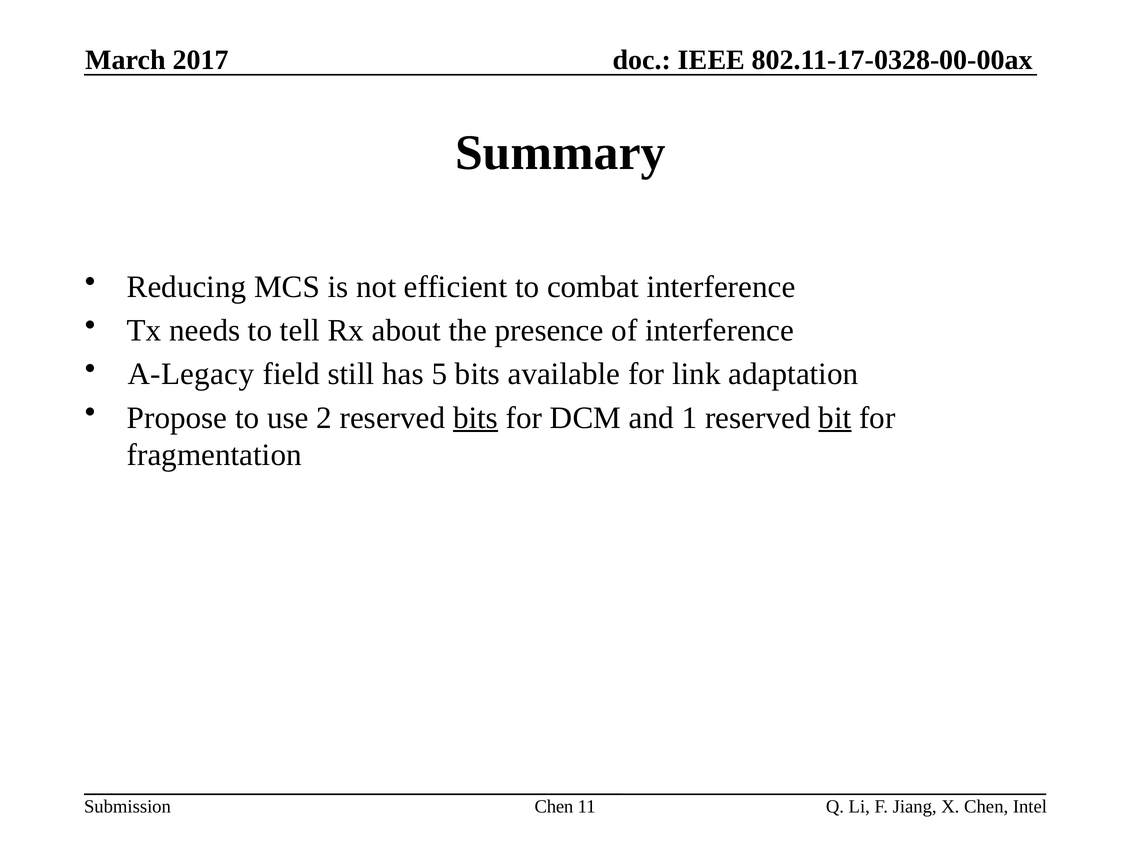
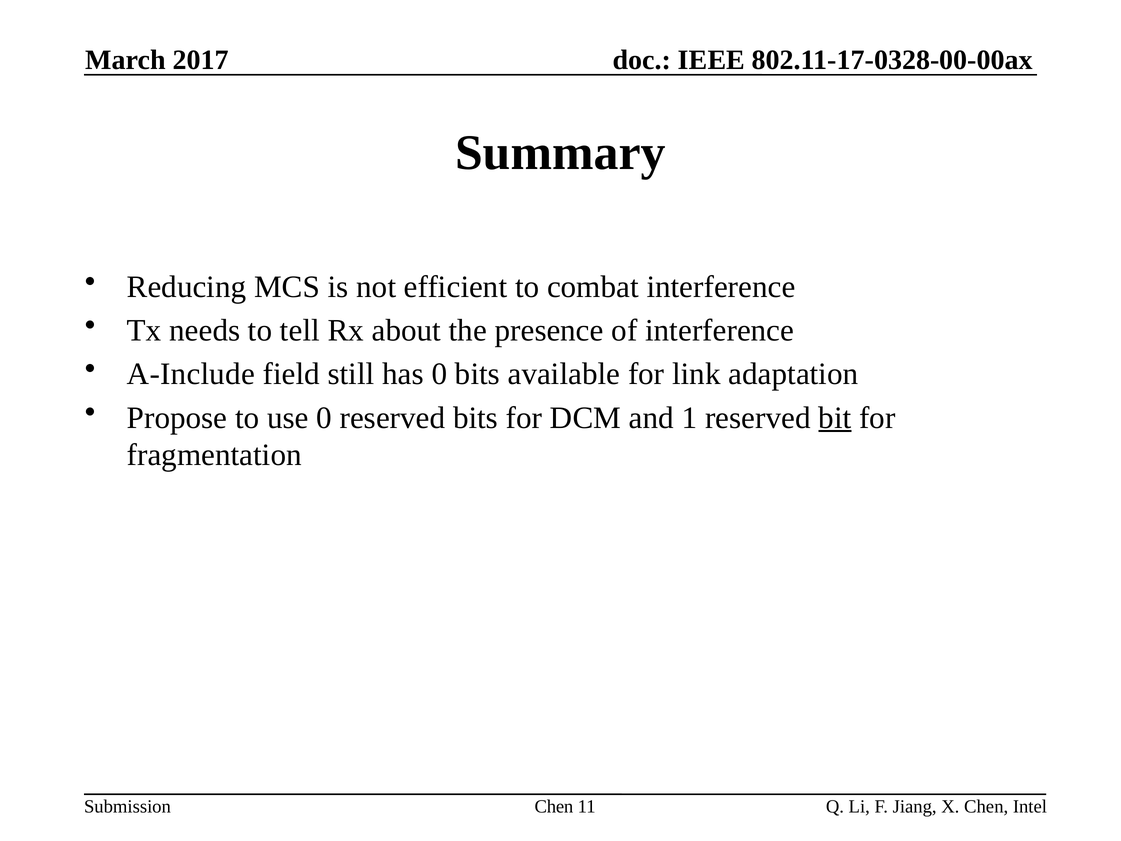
A-Legacy: A-Legacy -> A-Include
has 5: 5 -> 0
use 2: 2 -> 0
bits at (476, 418) underline: present -> none
